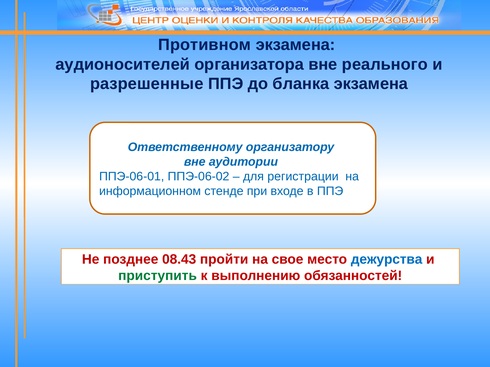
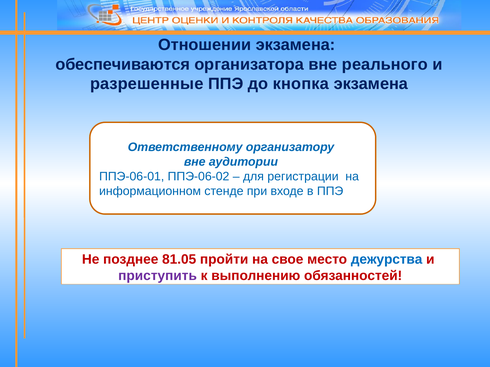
Противном: Противном -> Отношении
аудионосителей: аудионосителей -> обеспечиваются
бланка: бланка -> кнопка
08.43: 08.43 -> 81.05
приступить colour: green -> purple
